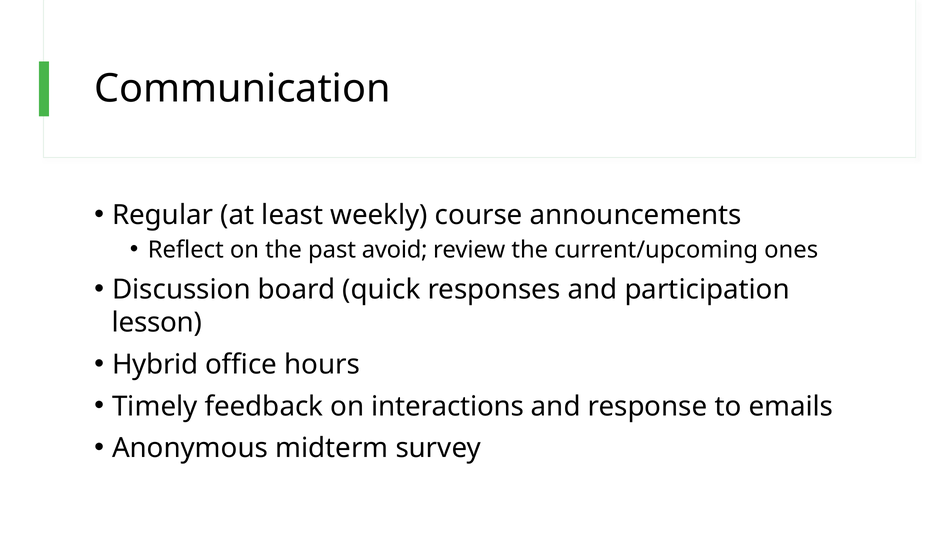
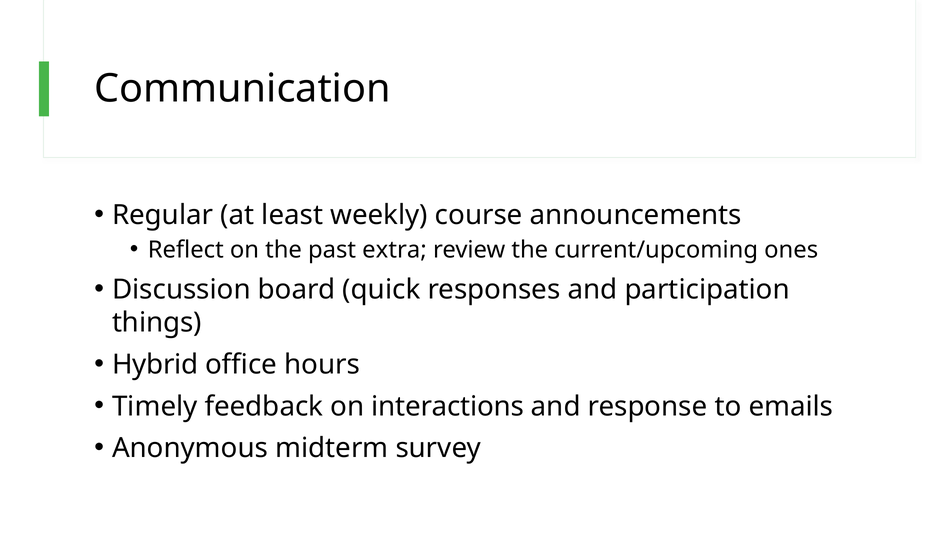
avoid: avoid -> extra
lesson: lesson -> things
